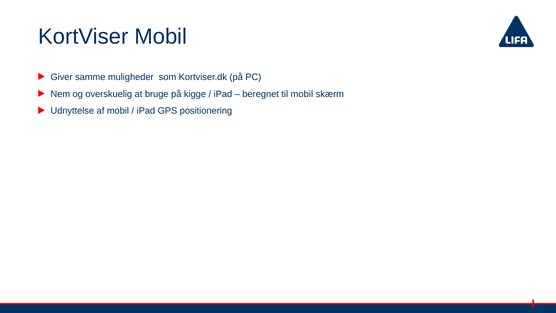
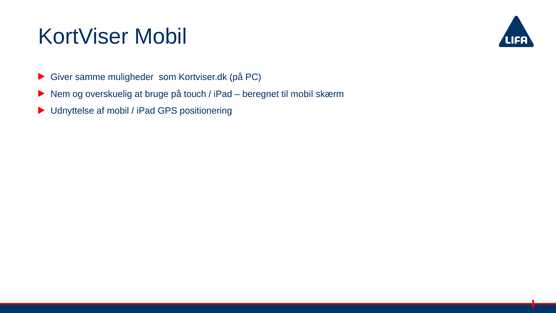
kigge: kigge -> touch
